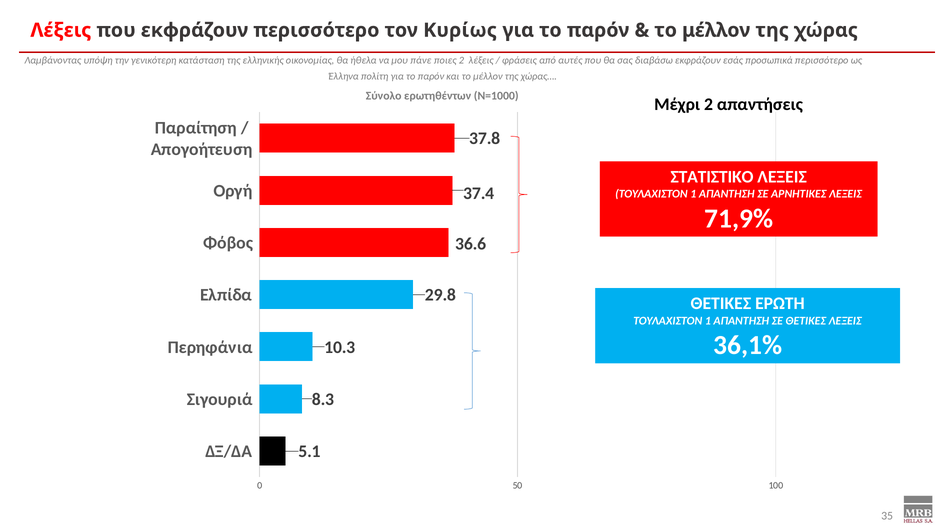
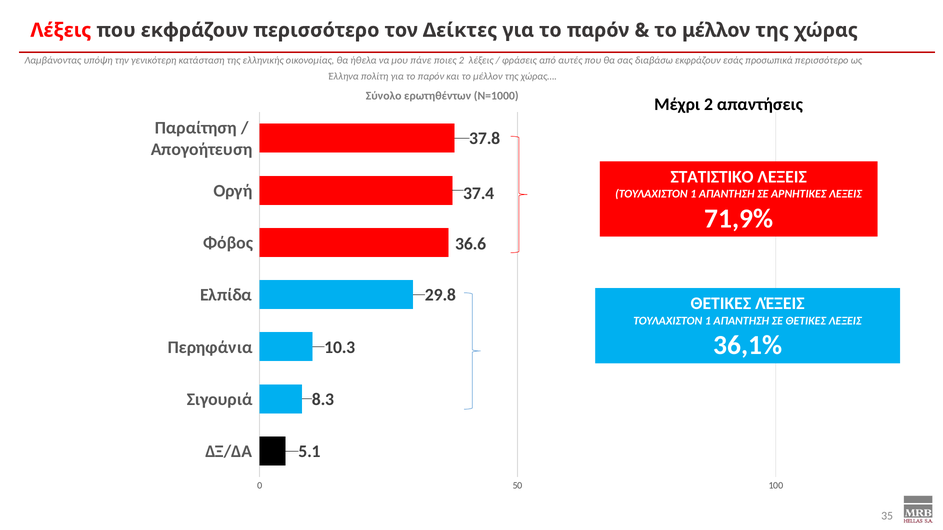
Κυρίως: Κυρίως -> Δείκτες
ΘΕΤΙΚΕΣ ΕΡΩΤΗ: ΕΡΩΤΗ -> ΛΈΞΕΙΣ
